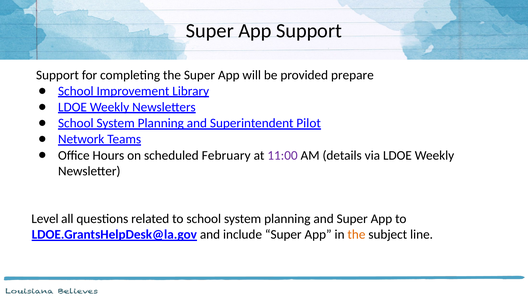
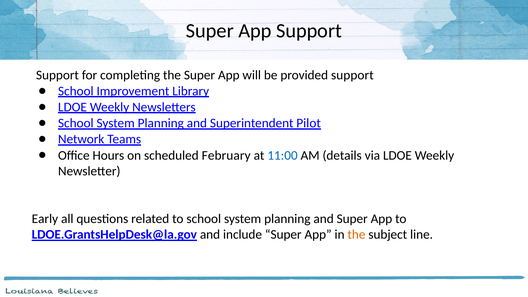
provided prepare: prepare -> support
11:00 colour: purple -> blue
Level: Level -> Early
